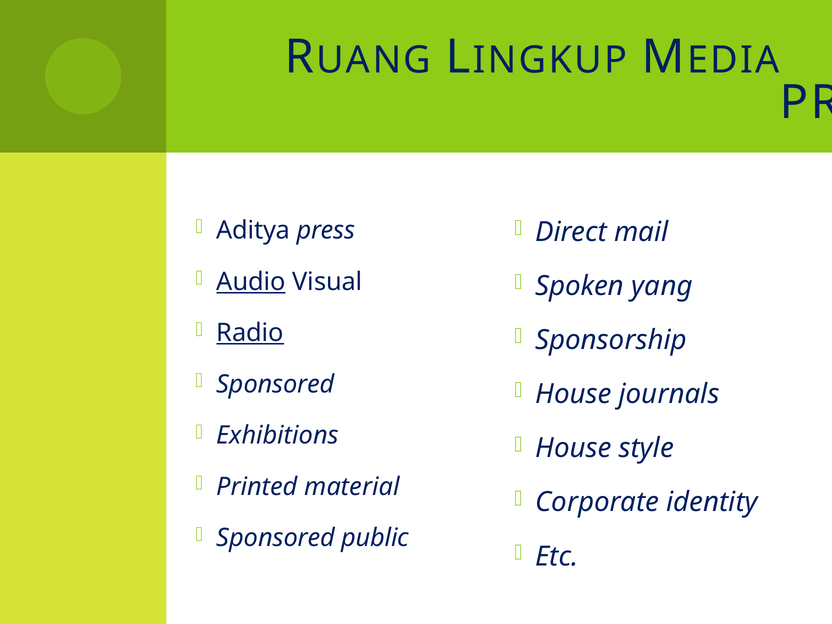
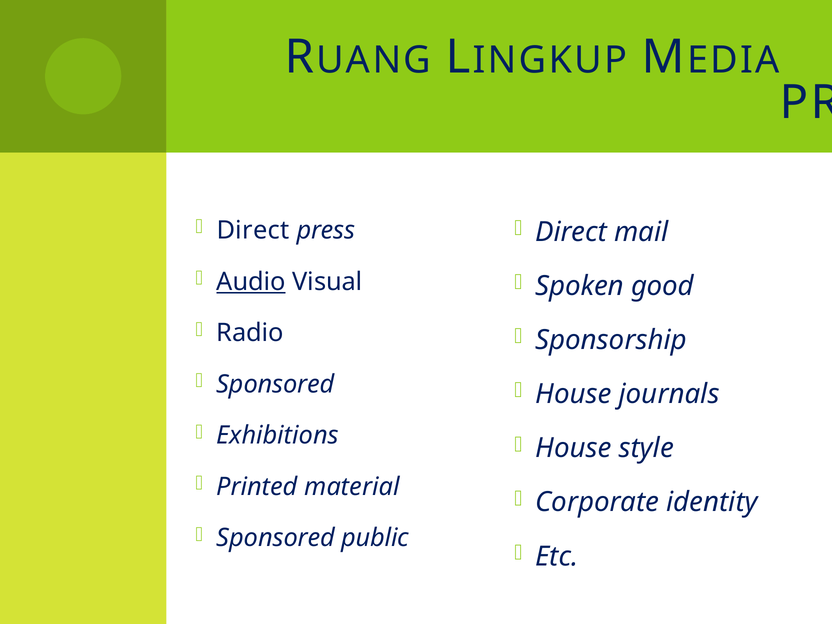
Aditya at (253, 230): Aditya -> Direct
yang: yang -> good
Radio underline: present -> none
